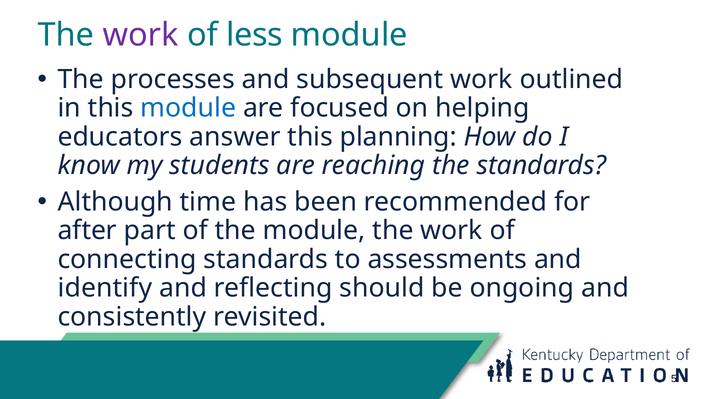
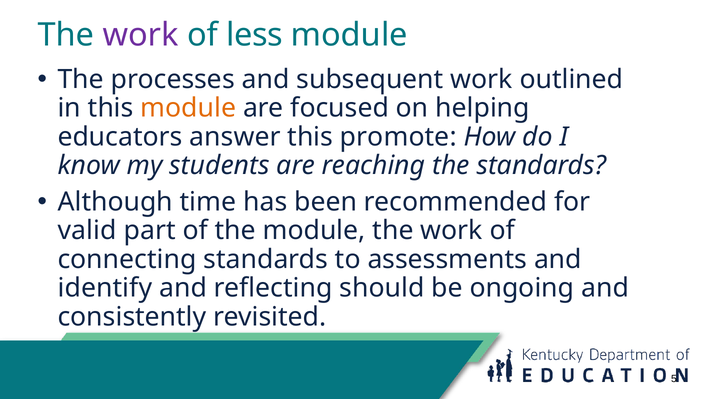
module at (188, 108) colour: blue -> orange
planning: planning -> promote
after: after -> valid
